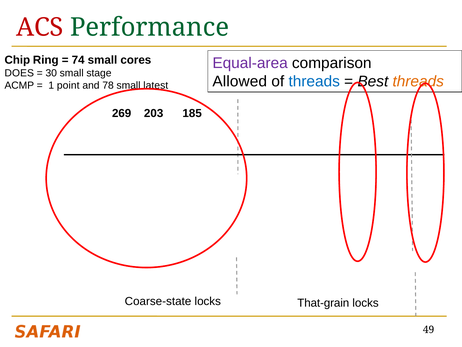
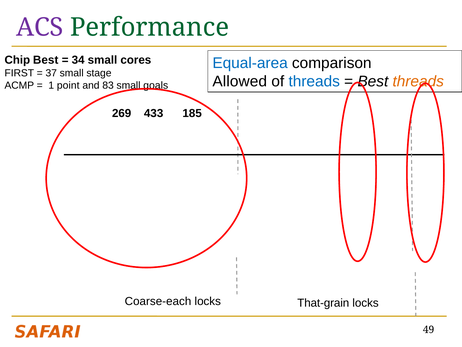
ACS colour: red -> purple
Chip Ring: Ring -> Best
74: 74 -> 34
Equal-area colour: purple -> blue
DOES: DOES -> FIRST
30: 30 -> 37
78: 78 -> 83
latest: latest -> goals
203: 203 -> 433
Coarse-state: Coarse-state -> Coarse-each
